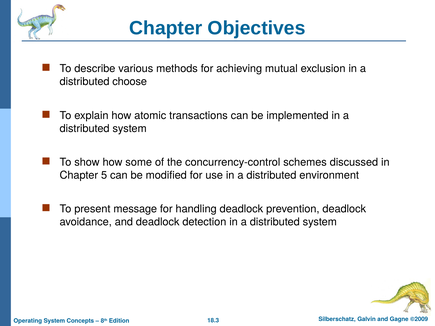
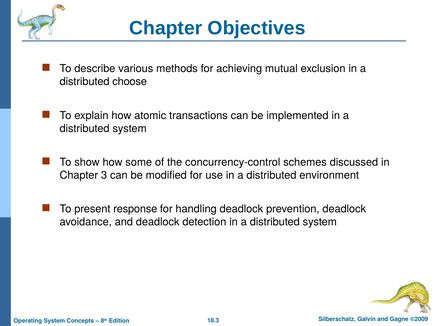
5: 5 -> 3
message: message -> response
